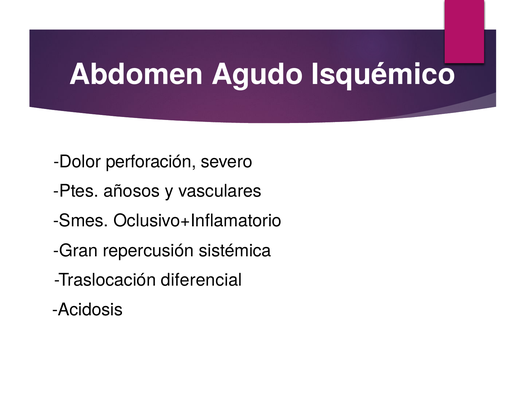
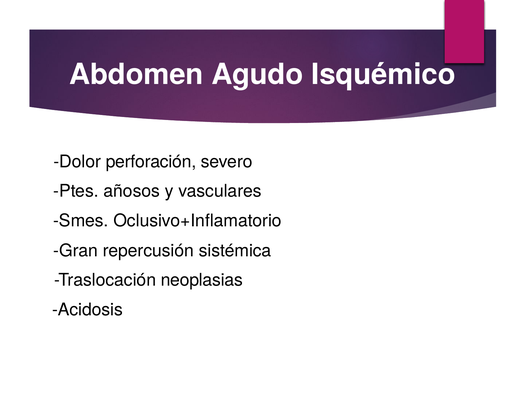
diferencial: diferencial -> neoplasias
